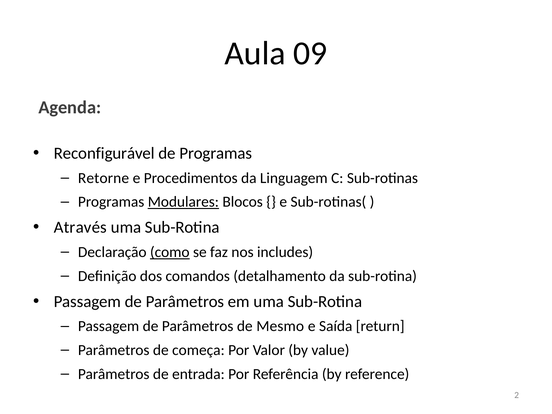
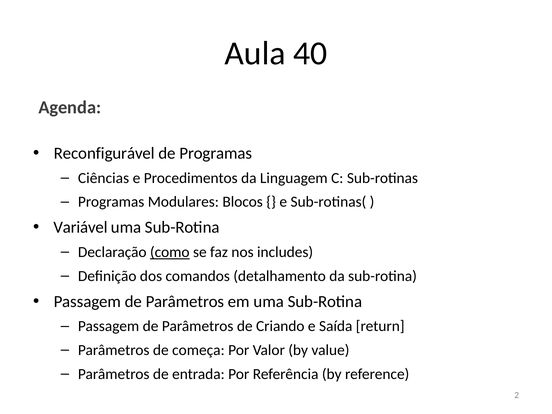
09: 09 -> 40
Retorne: Retorne -> Ciências
Modulares underline: present -> none
Através: Através -> Variável
Mesmo: Mesmo -> Criando
